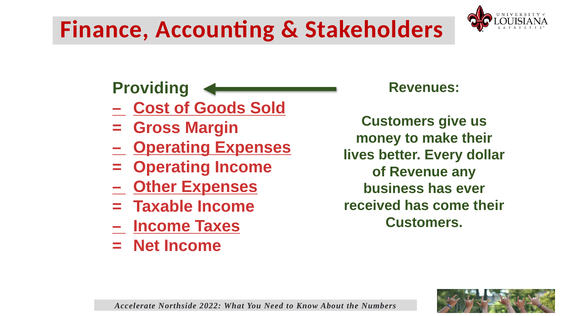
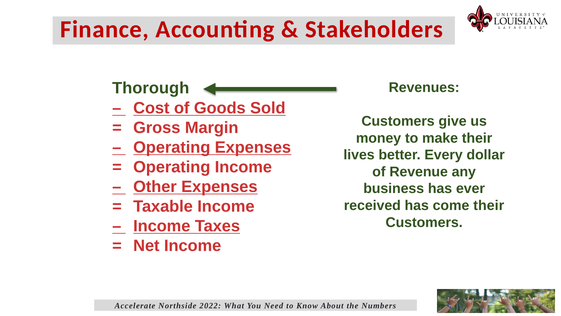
Providing: Providing -> Thorough
